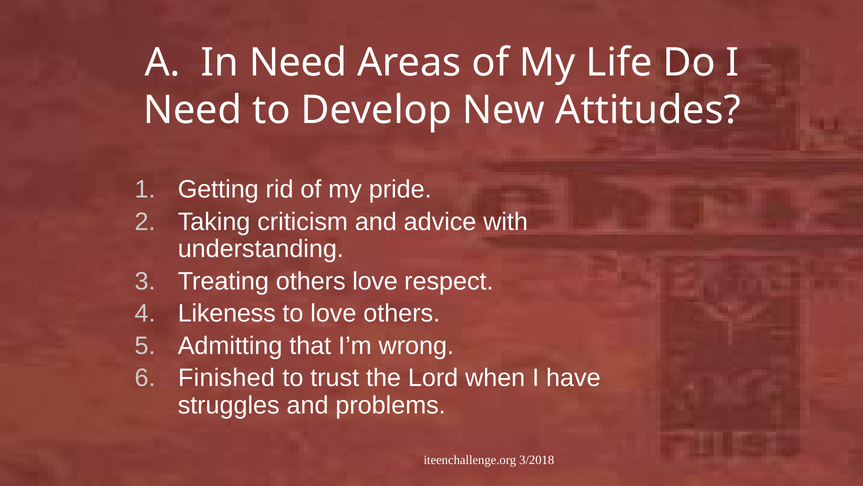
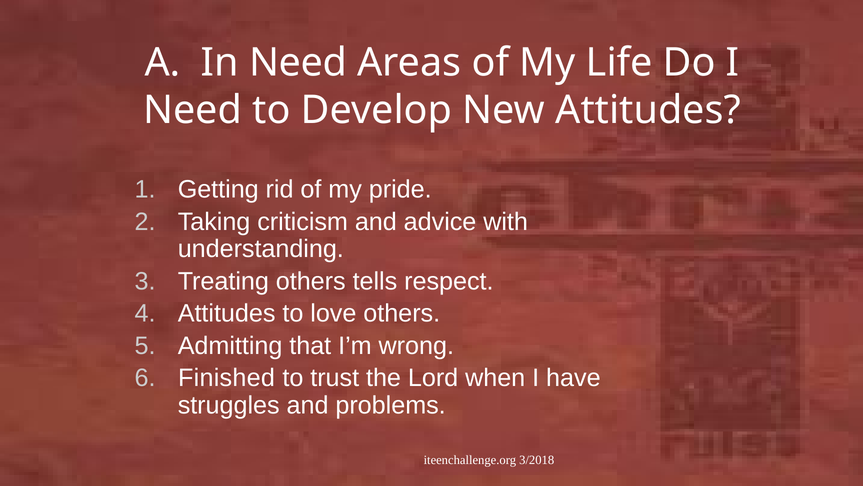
others love: love -> tells
Likeness at (227, 313): Likeness -> Attitudes
